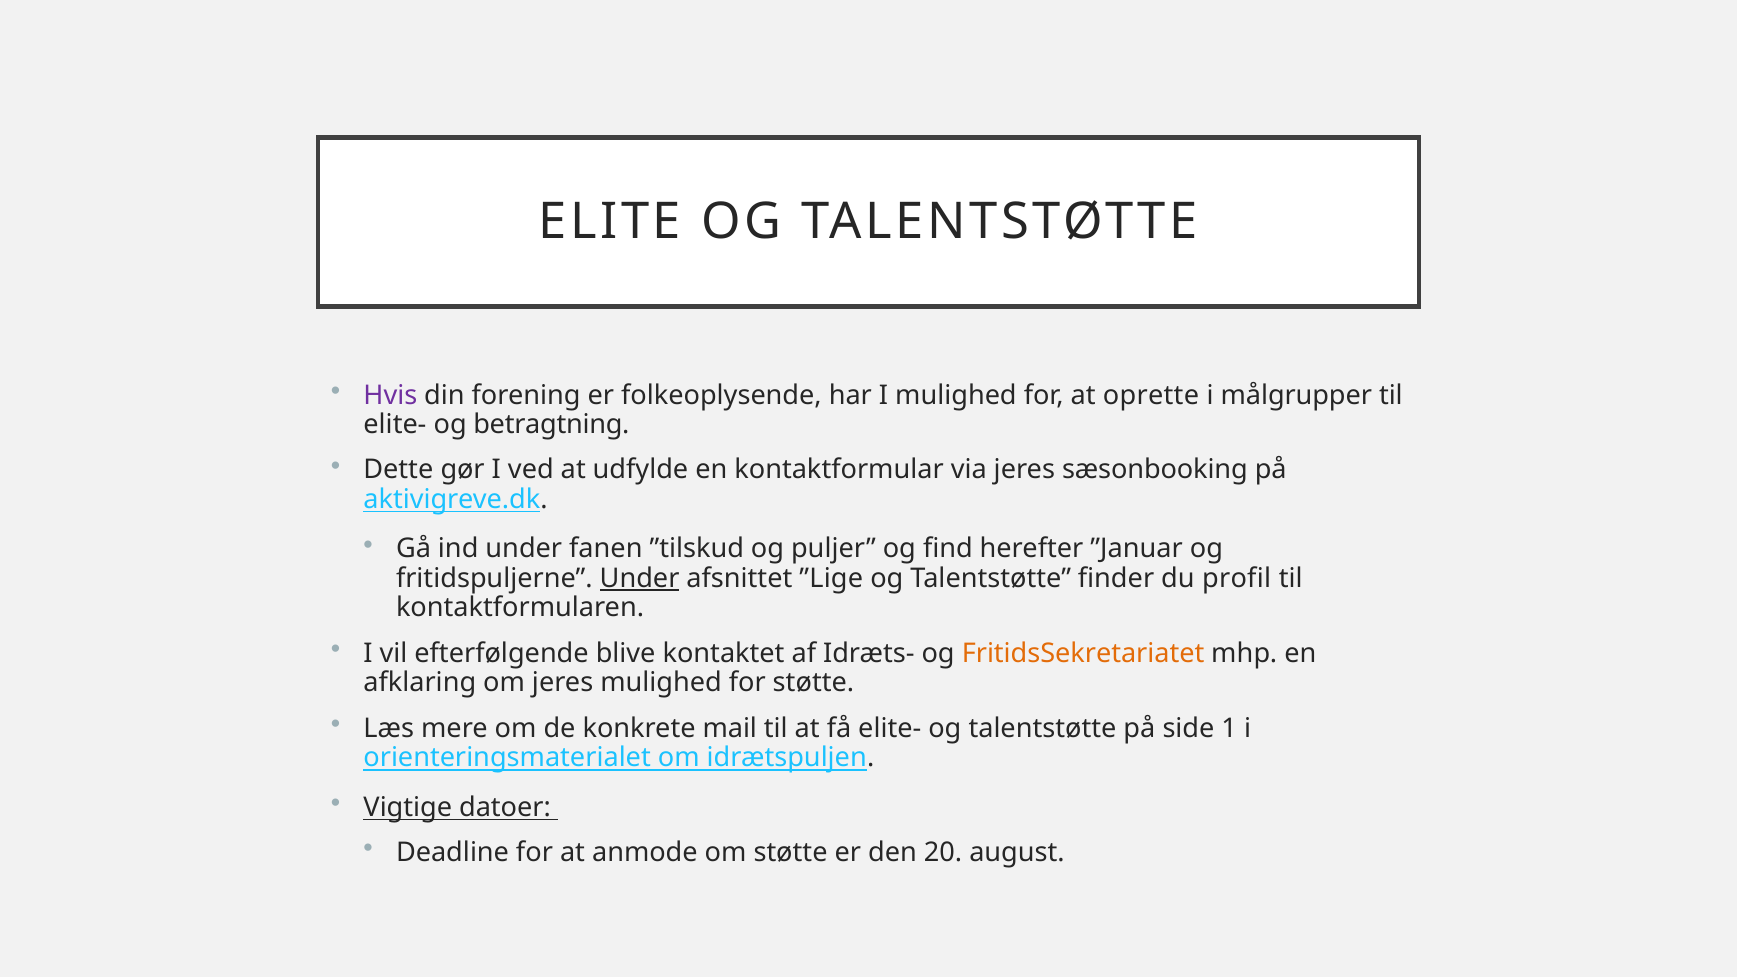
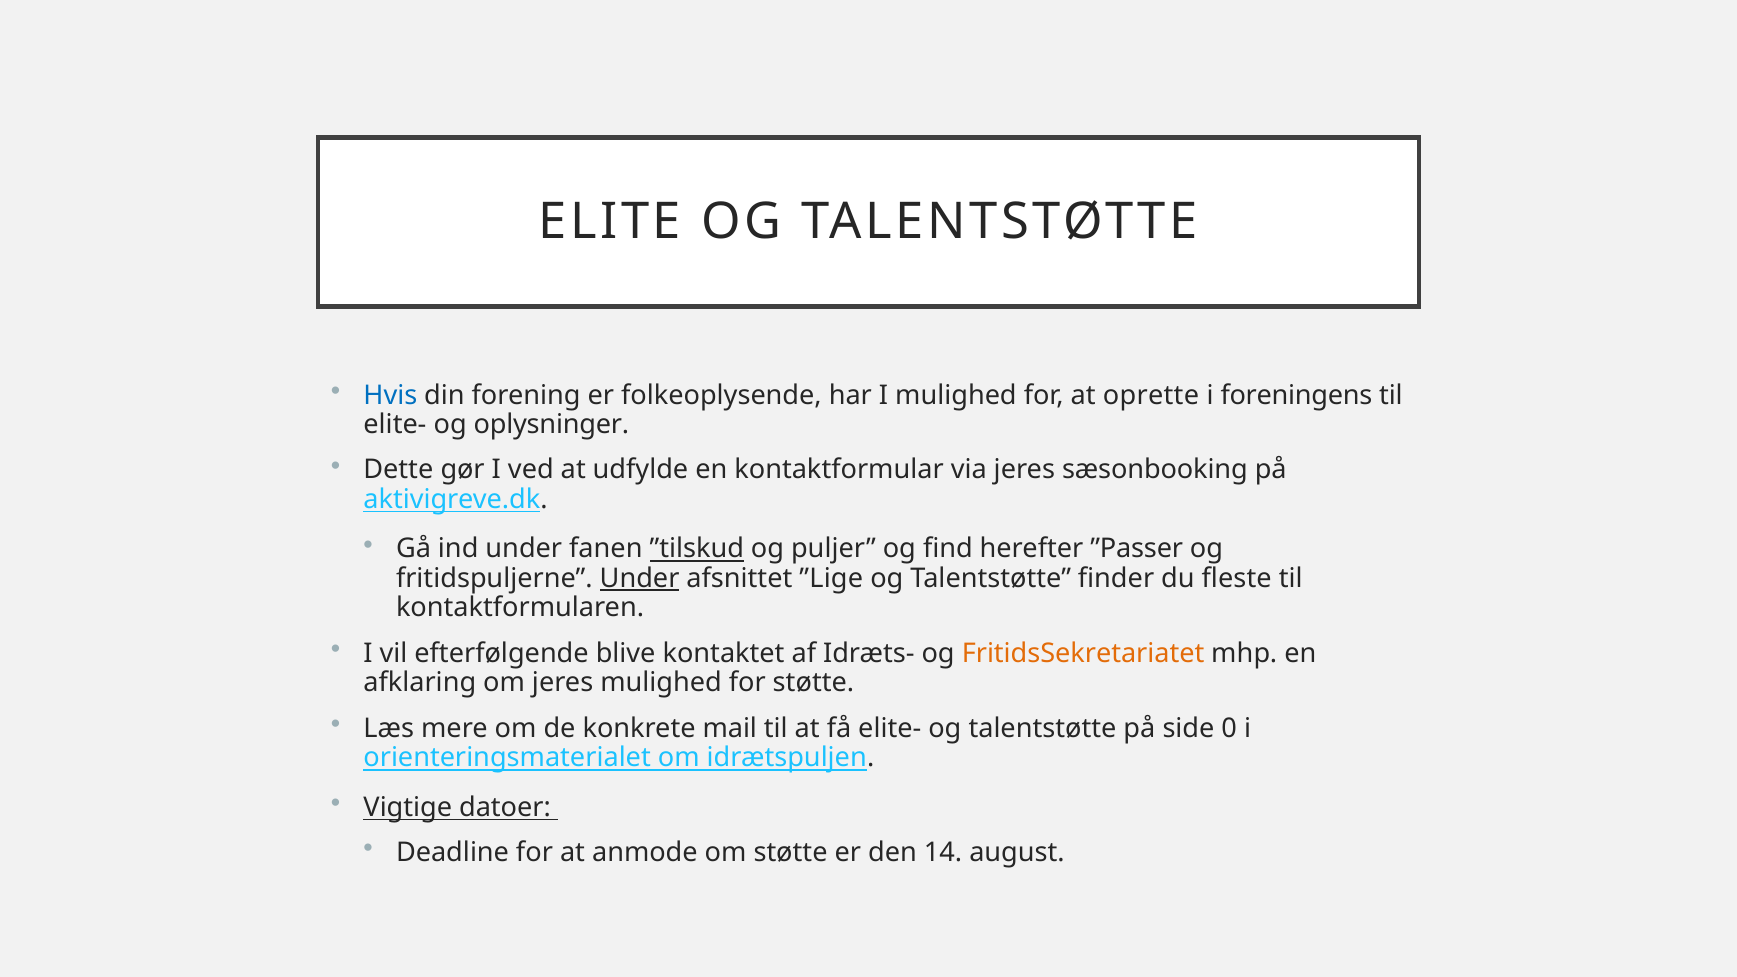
Hvis colour: purple -> blue
målgrupper: målgrupper -> foreningens
betragtning: betragtning -> oplysninger
”tilskud underline: none -> present
”Januar: ”Januar -> ”Passer
profil: profil -> fleste
1: 1 -> 0
20: 20 -> 14
